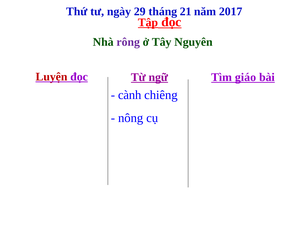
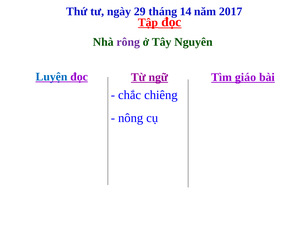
21: 21 -> 14
Luyện colour: red -> blue
cành: cành -> chắc
